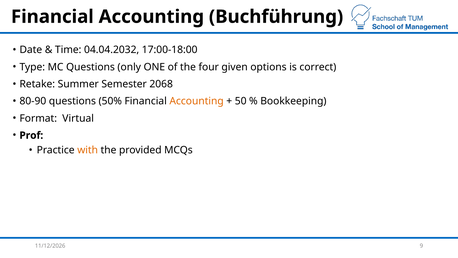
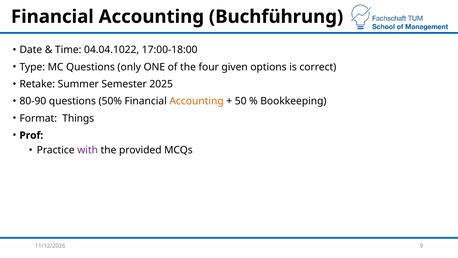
04.04.2032: 04.04.2032 -> 04.04.1022
2068: 2068 -> 2025
Virtual: Virtual -> Things
with colour: orange -> purple
